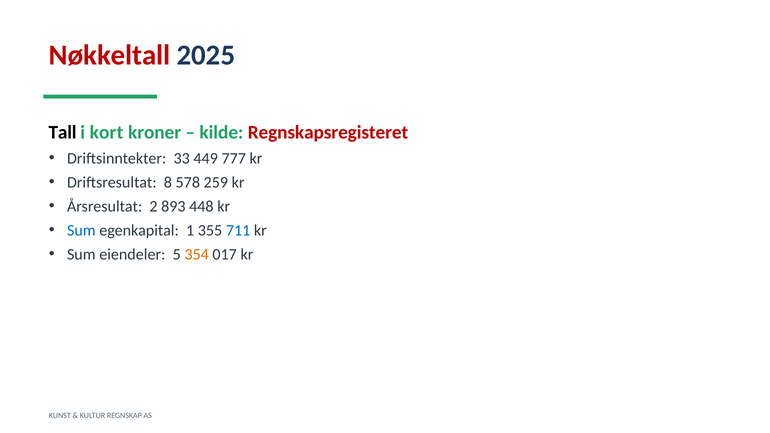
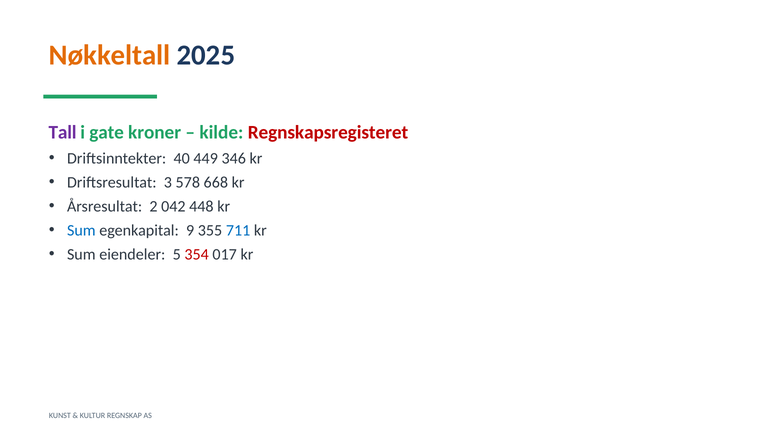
Nøkkeltall colour: red -> orange
Tall colour: black -> purple
kort: kort -> gate
33: 33 -> 40
777: 777 -> 346
8: 8 -> 3
259: 259 -> 668
893: 893 -> 042
1: 1 -> 9
354 colour: orange -> red
